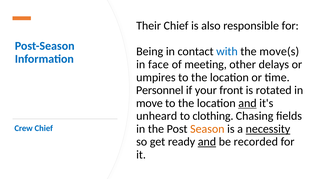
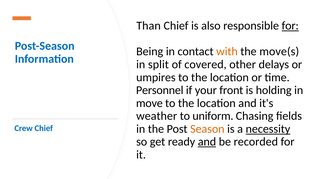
Their: Their -> Than
for at (290, 26) underline: none -> present
with colour: blue -> orange
face: face -> split
meeting: meeting -> covered
rotated: rotated -> holding
and at (247, 103) underline: present -> none
unheard: unheard -> weather
clothing: clothing -> uniform
